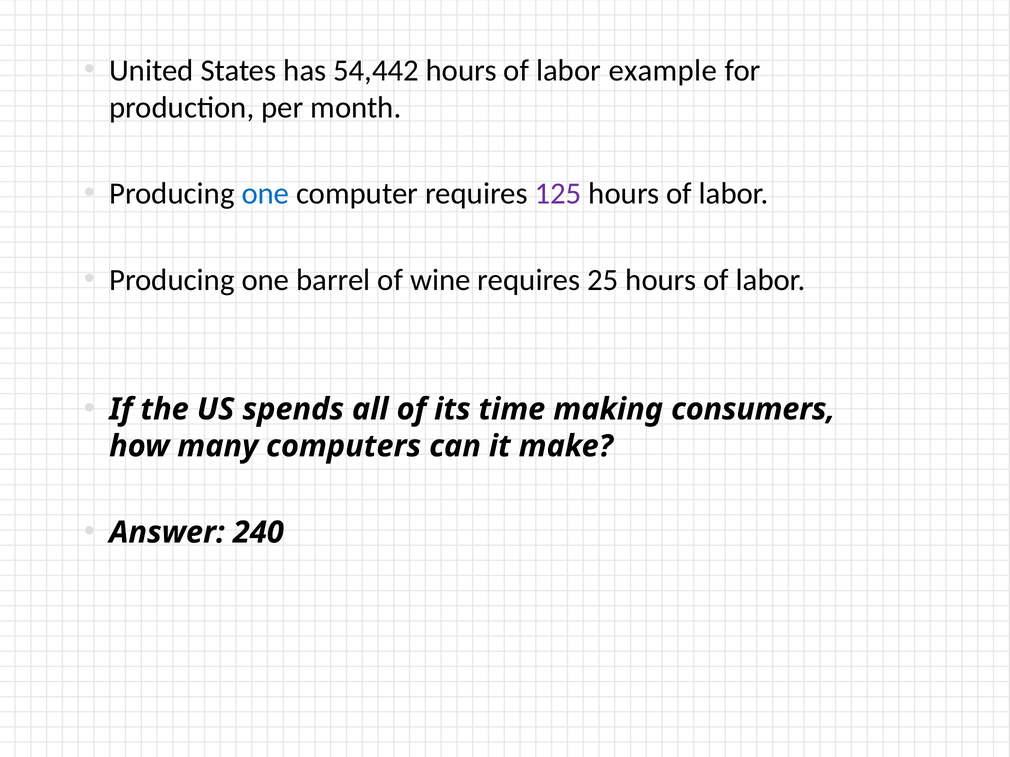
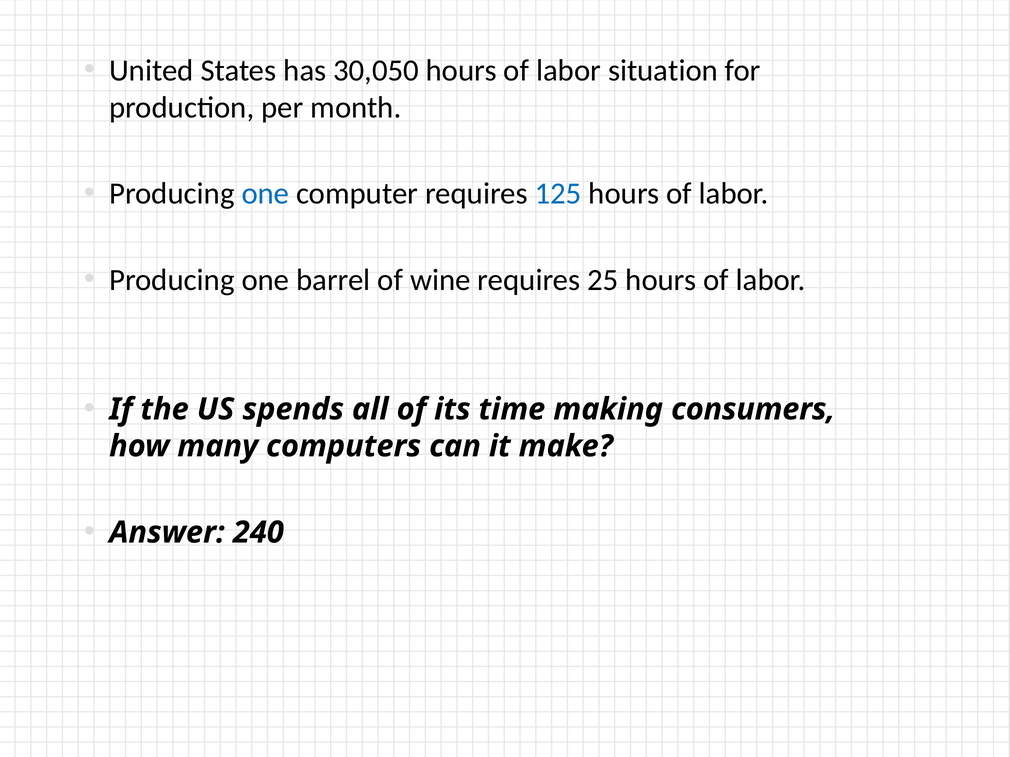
54,442: 54,442 -> 30,050
example: example -> situation
125 colour: purple -> blue
